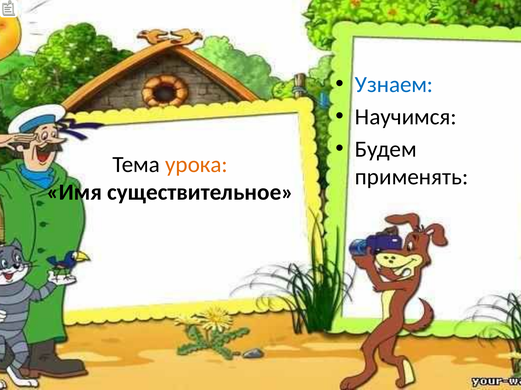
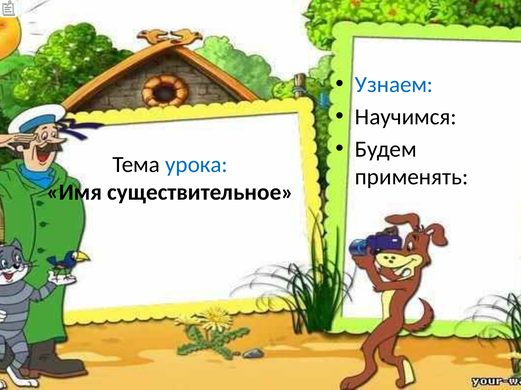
урока colour: orange -> blue
